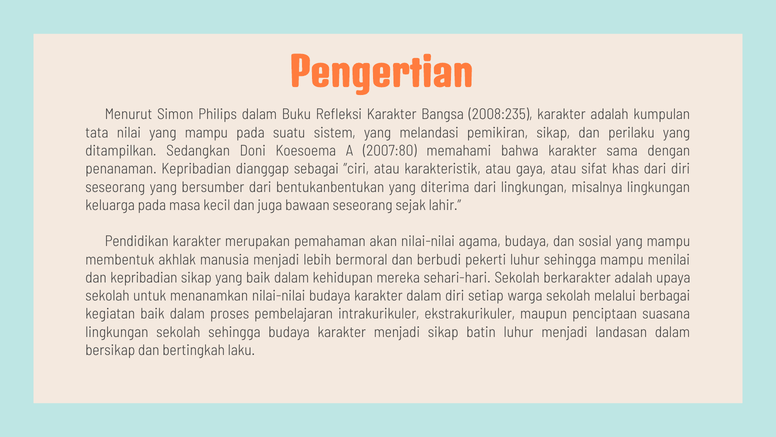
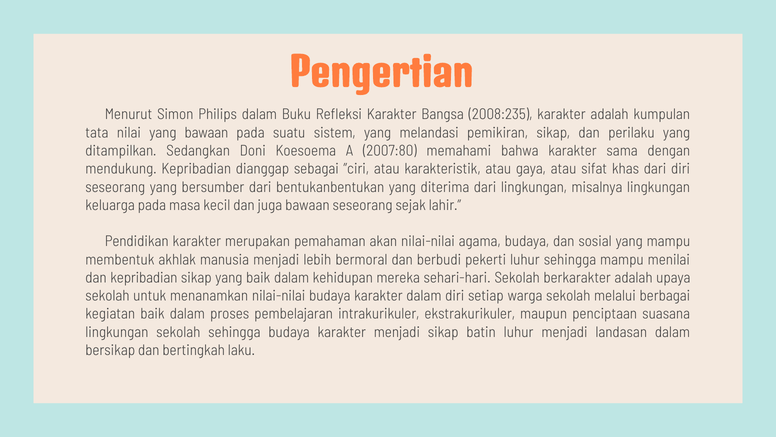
nilai yang mampu: mampu -> bawaan
penanaman: penanaman -> mendukung
